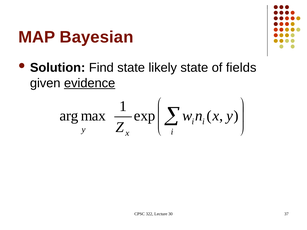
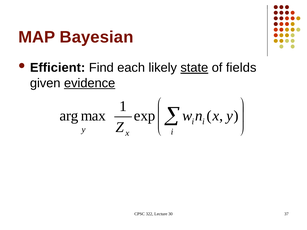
Solution: Solution -> Efficient
Find state: state -> each
state at (194, 68) underline: none -> present
